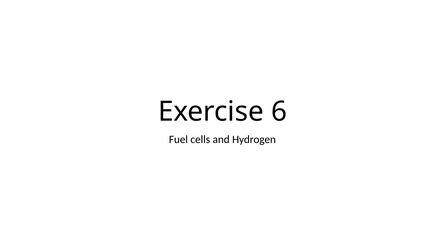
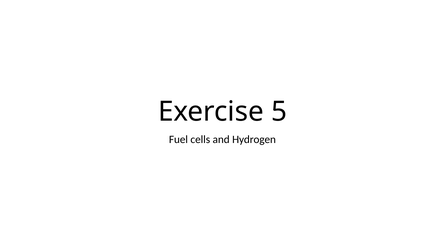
6: 6 -> 5
